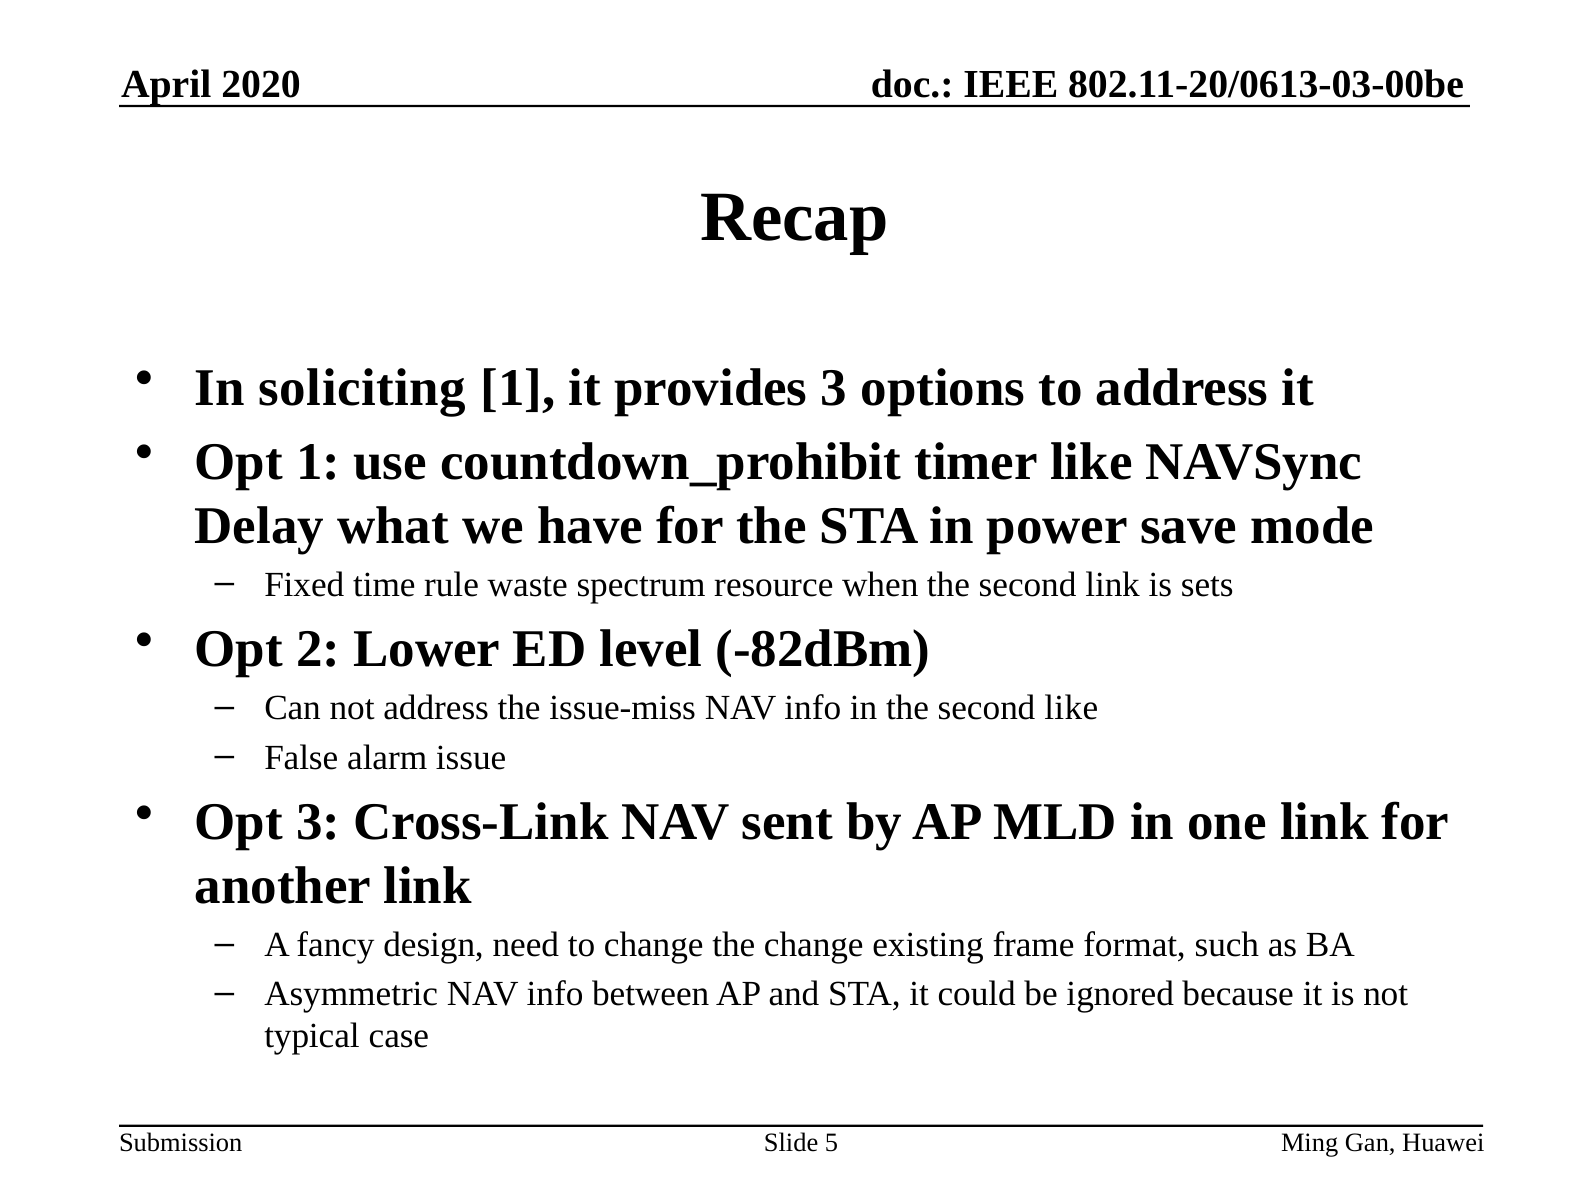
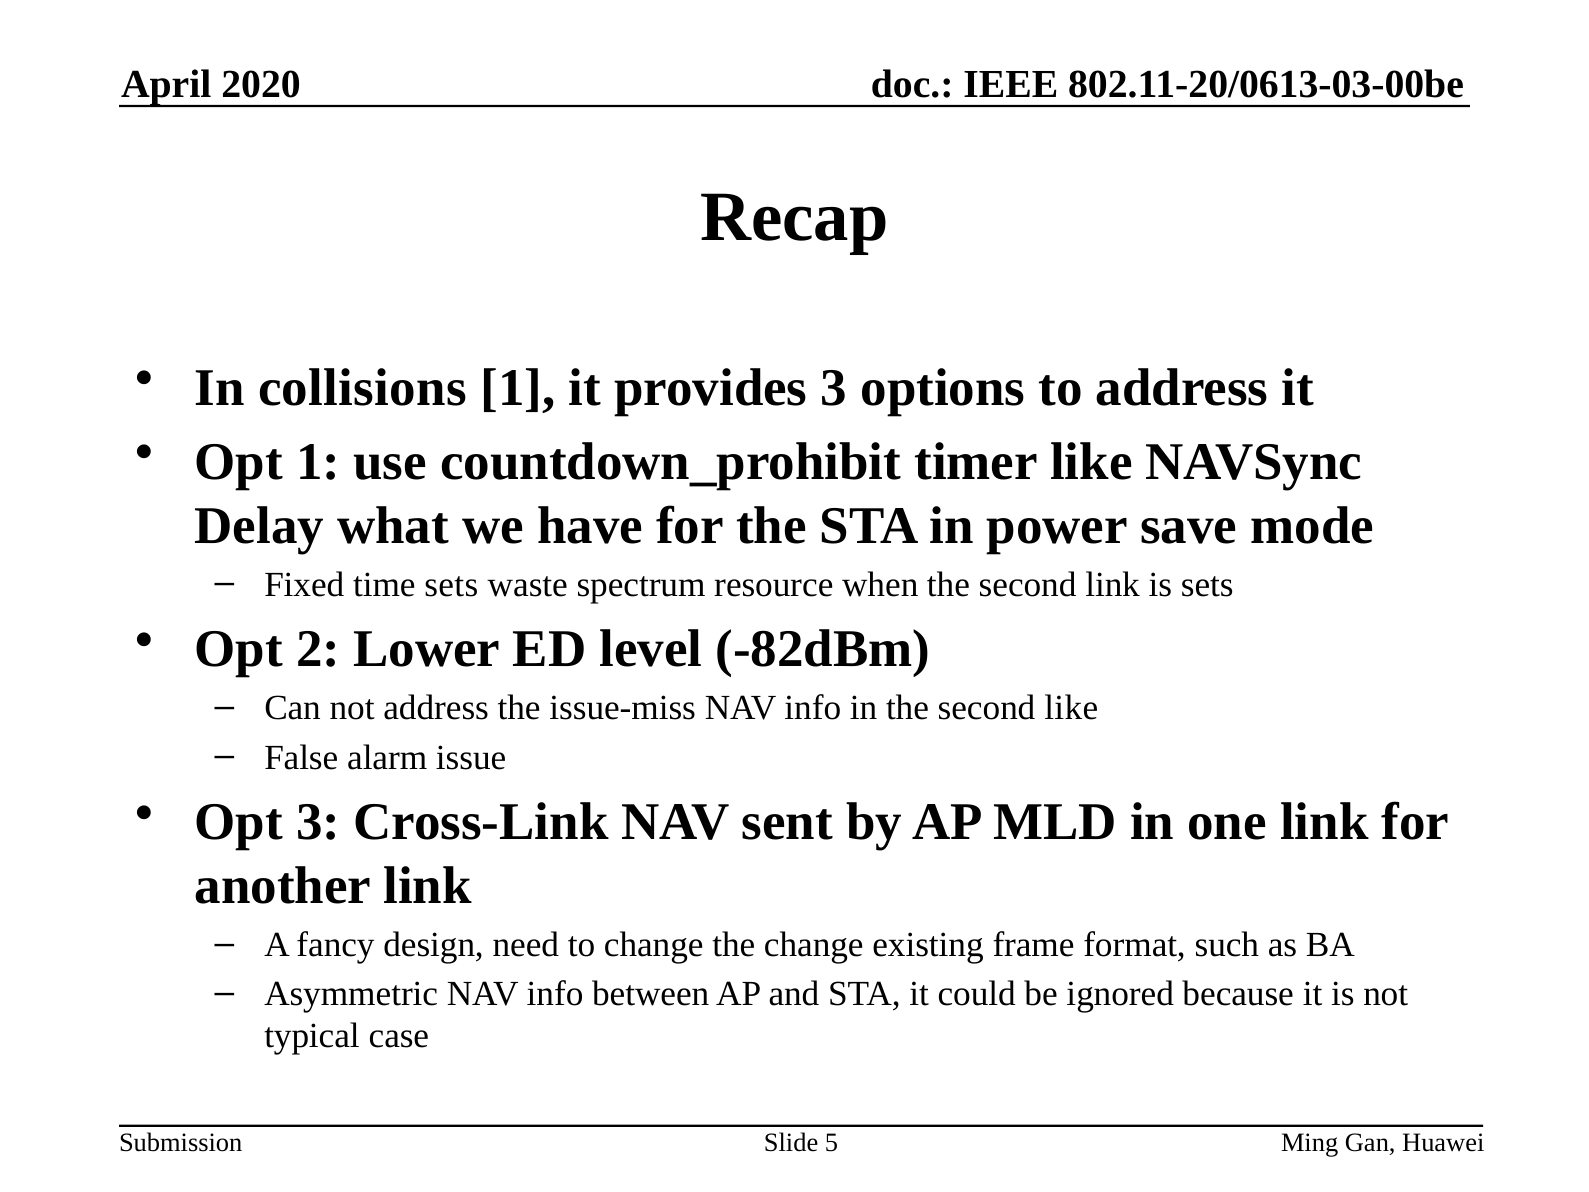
soliciting: soliciting -> collisions
time rule: rule -> sets
